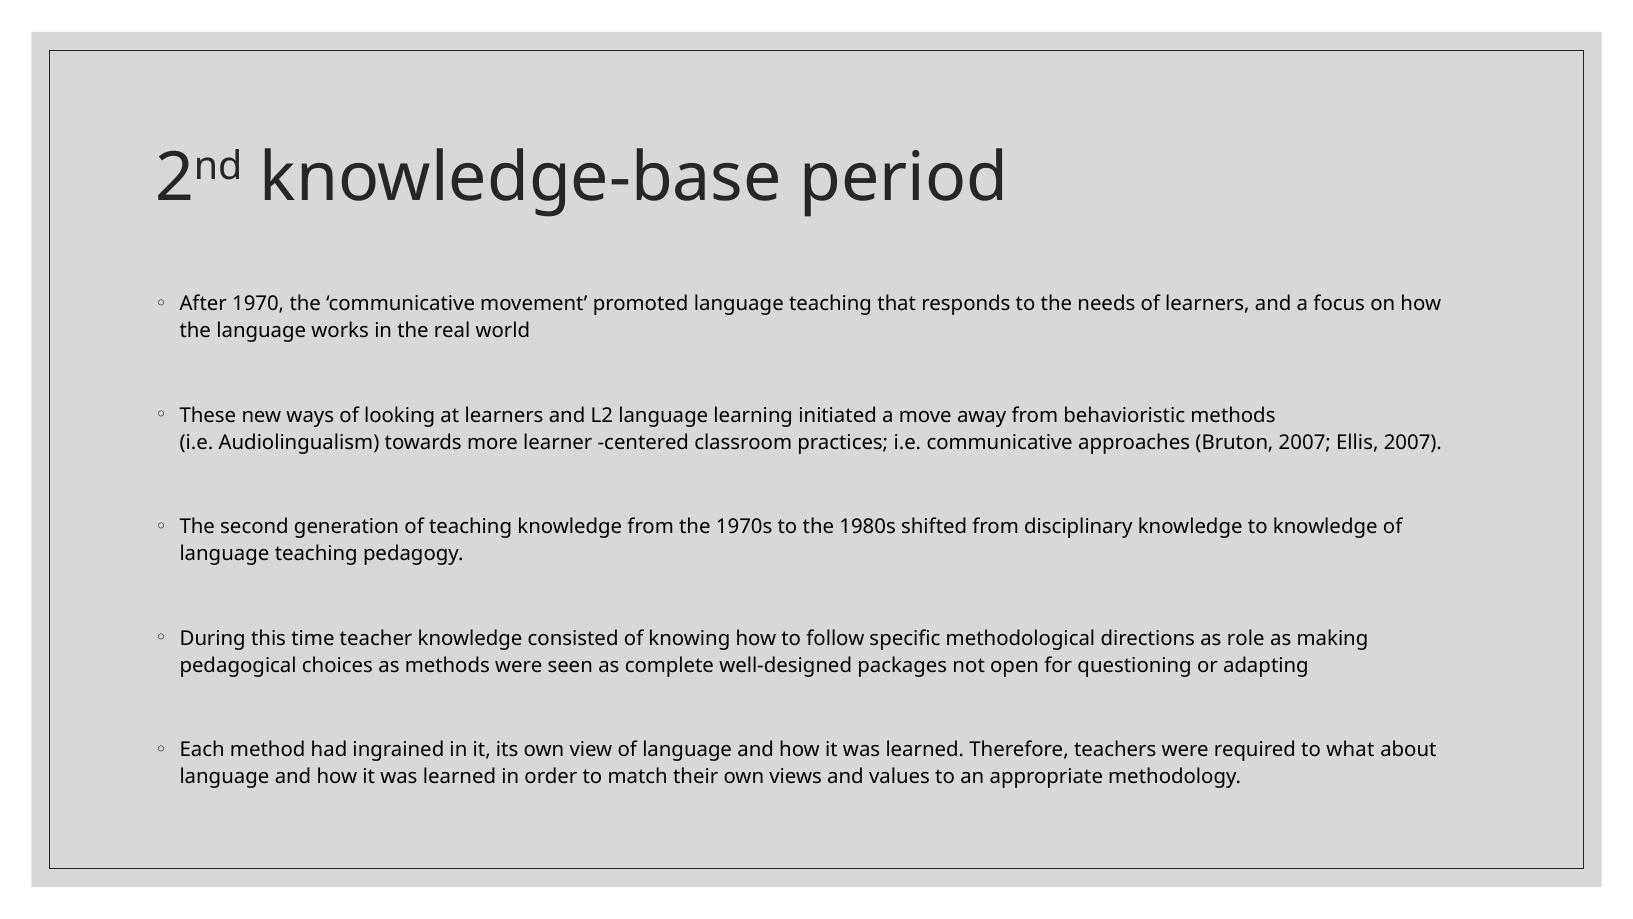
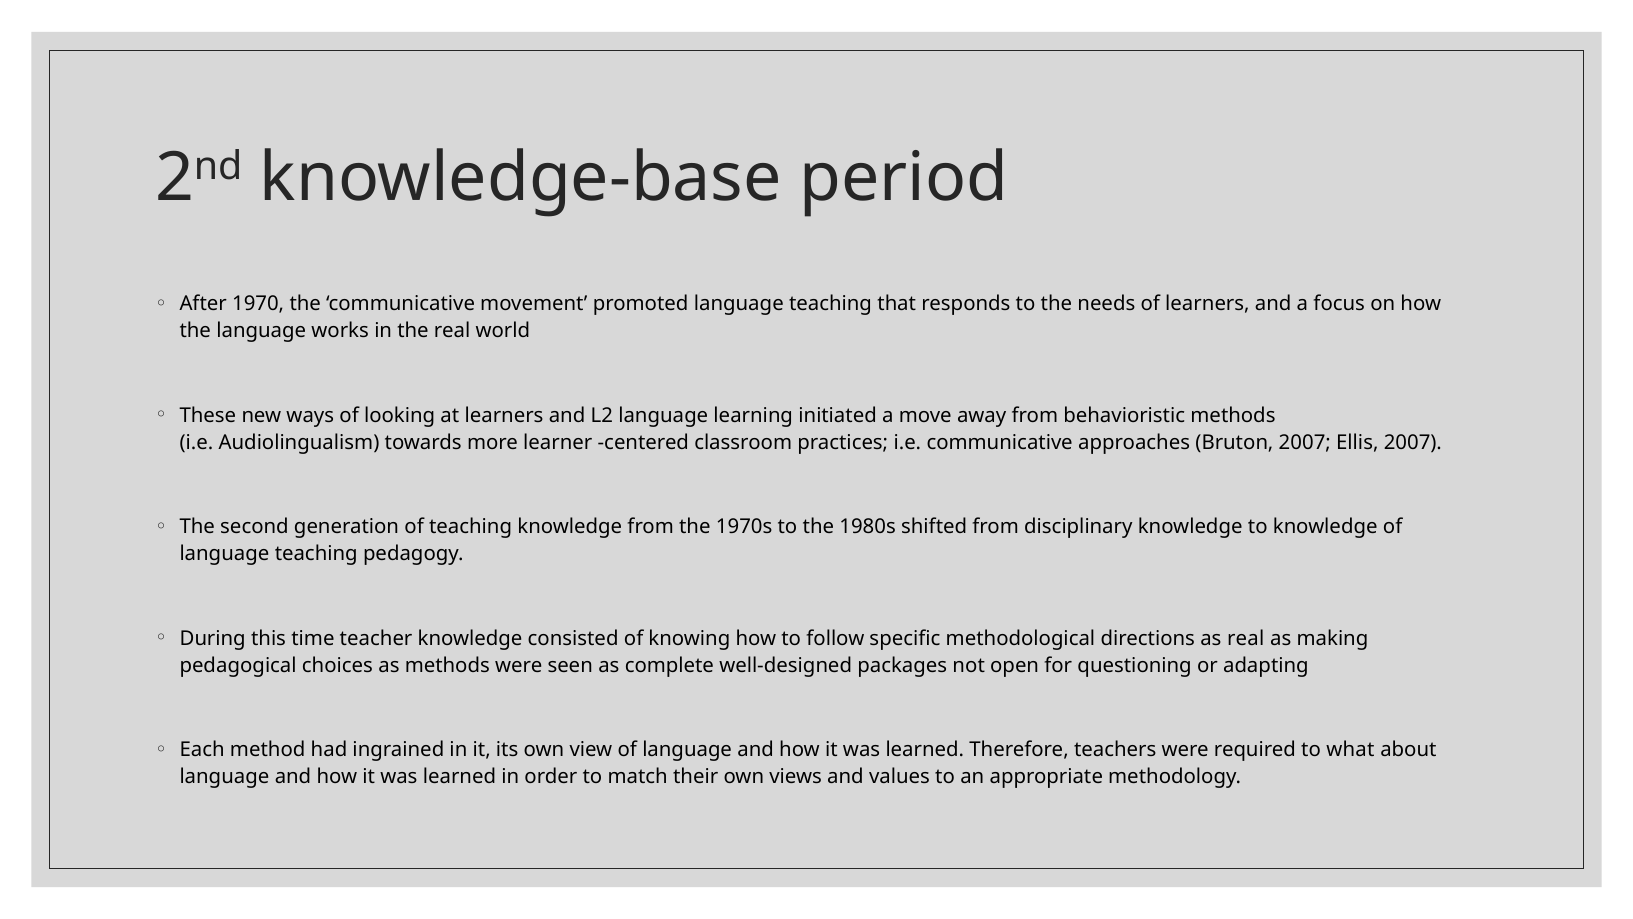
as role: role -> real
